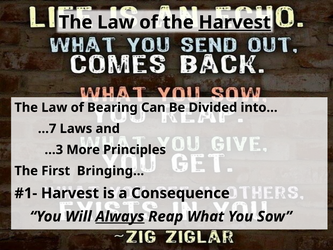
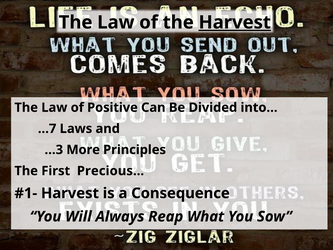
Bearing: Bearing -> Positive
Bringing…: Bringing… -> Precious…
Always underline: present -> none
